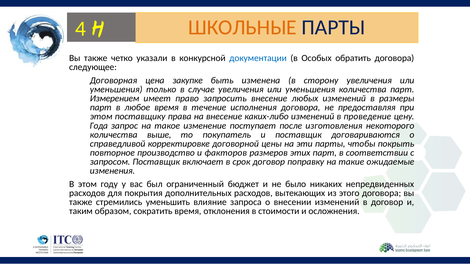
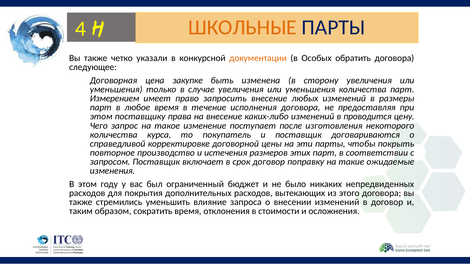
документации colour: blue -> orange
проведение: проведение -> проводится
Года: Года -> Чего
выше: выше -> курса
факторов: факторов -> истечения
